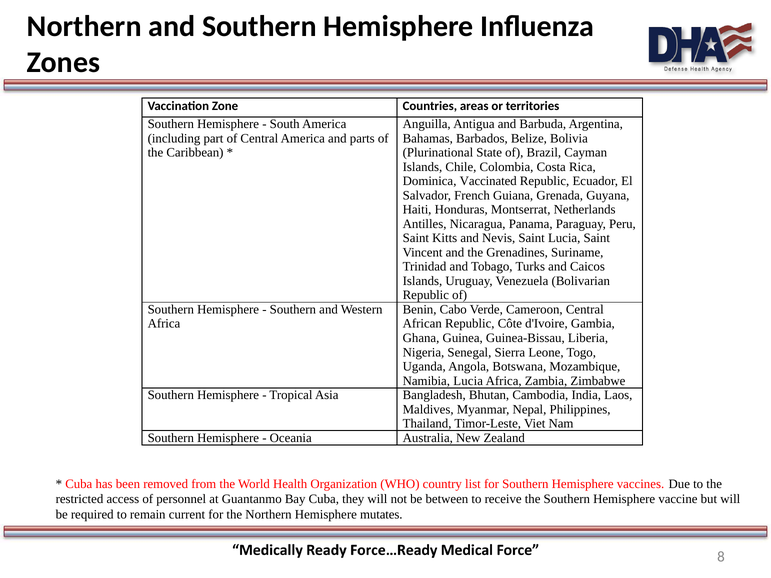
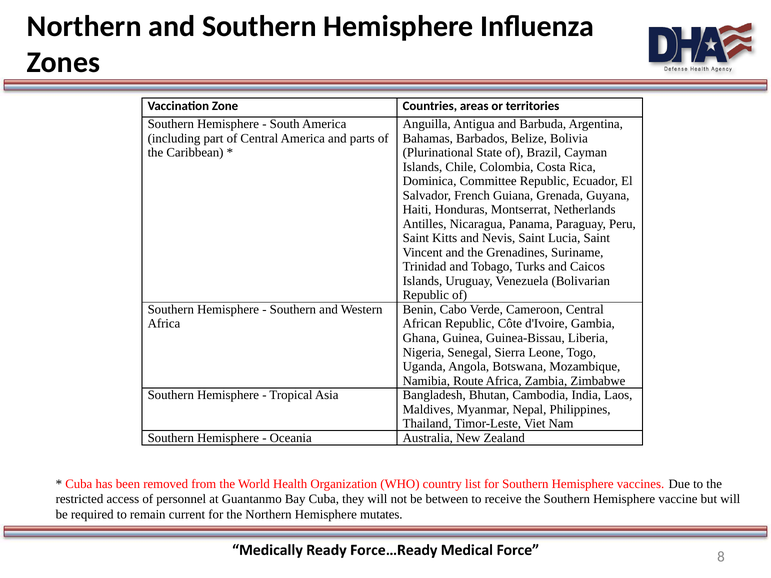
Vaccinated: Vaccinated -> Committee
Namibia Lucia: Lucia -> Route
